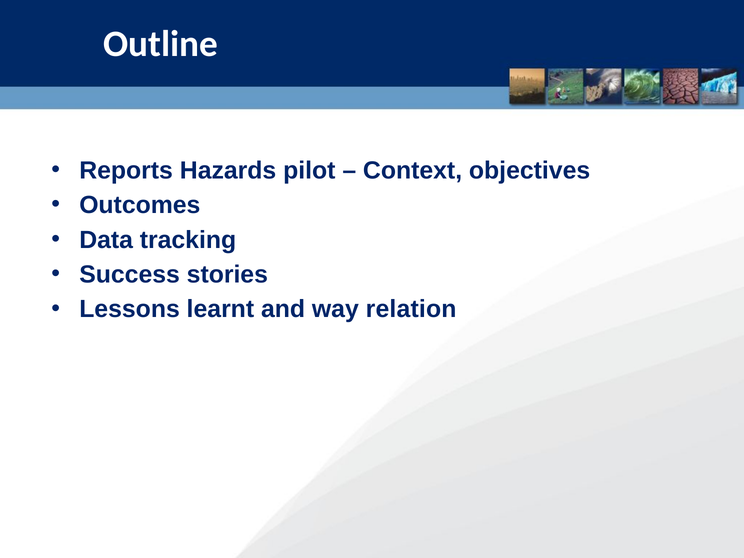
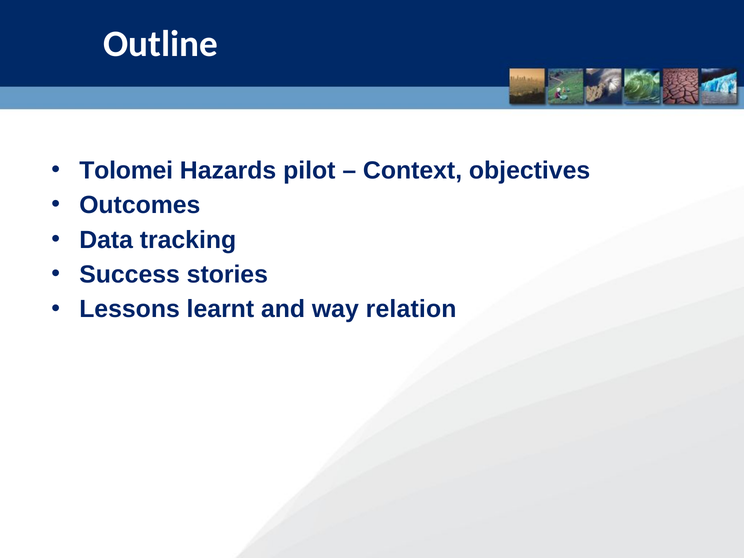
Reports: Reports -> Tolomei
